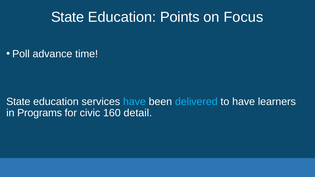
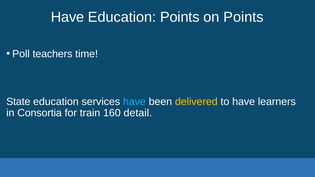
State at (68, 17): State -> Have
on Focus: Focus -> Points
advance: advance -> teachers
delivered colour: light blue -> yellow
Programs: Programs -> Consortia
civic: civic -> train
